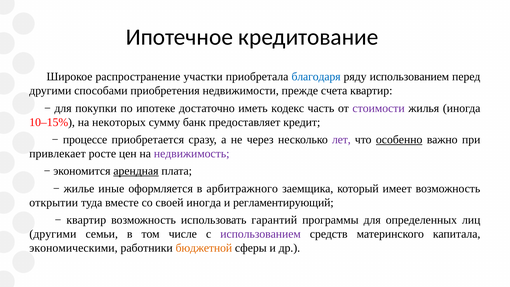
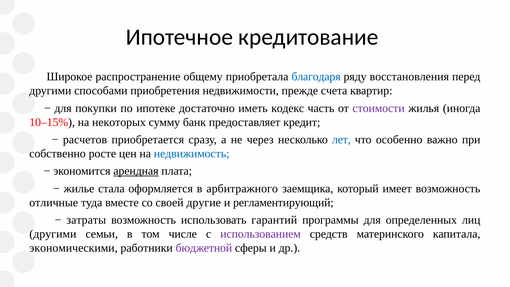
участки: участки -> общему
ряду использованием: использованием -> восстановления
процессе: процессе -> расчетов
лет colour: purple -> blue
особенно underline: present -> none
привлекает: привлекает -> собственно
недвижимость colour: purple -> blue
иные: иные -> стала
открытии: открытии -> отличные
своей иногда: иногда -> другие
квартир at (86, 220): квартир -> затраты
бюджетной colour: orange -> purple
